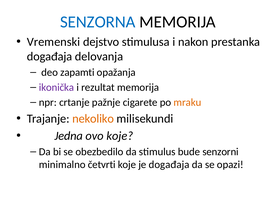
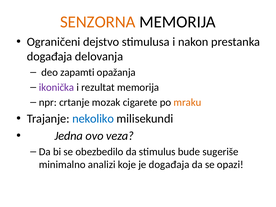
SENZORNA colour: blue -> orange
Vremenski: Vremenski -> Ograničeni
pažnje: pažnje -> mozak
nekoliko colour: orange -> blue
ovo koje: koje -> veza
senzorni: senzorni -> sugeriše
četvrti: četvrti -> analizi
